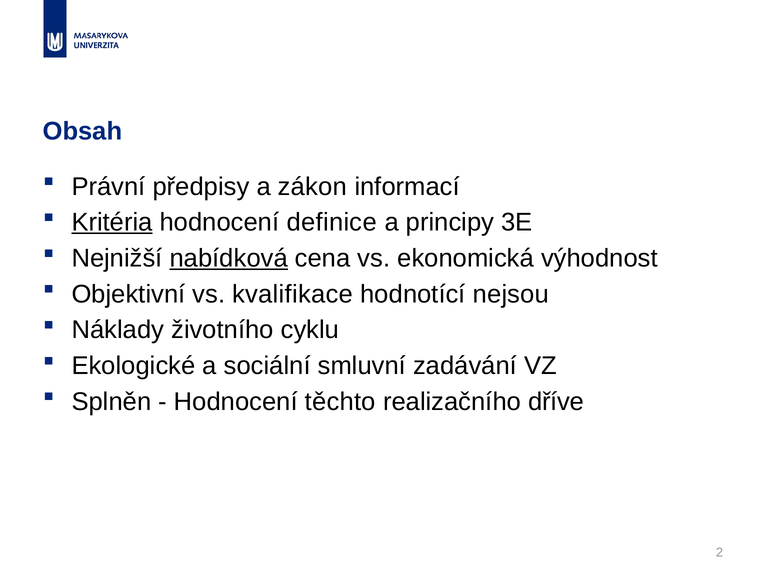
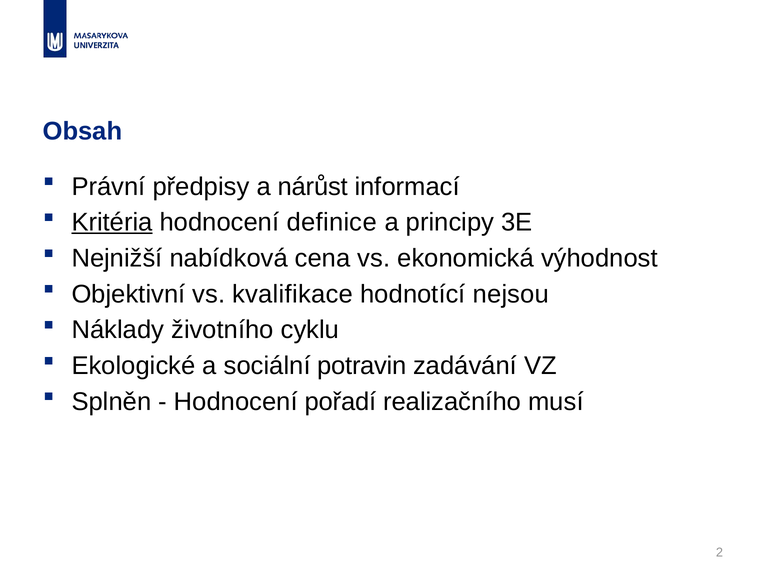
zákon: zákon -> nárůst
nabídková underline: present -> none
smluvní: smluvní -> potravin
těchto: těchto -> pořadí
dříve: dříve -> musí
